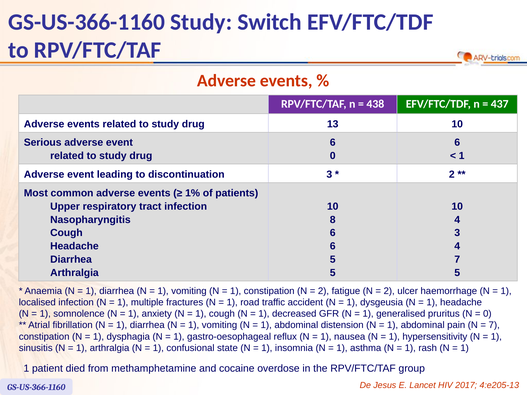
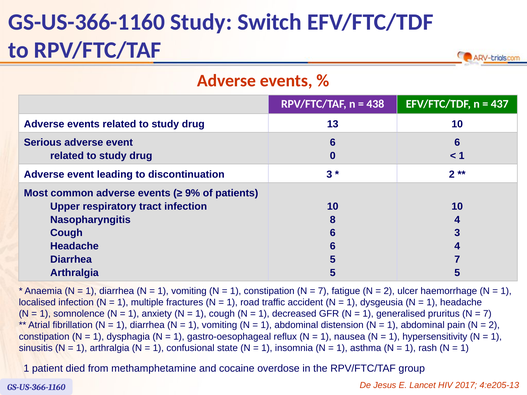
1%: 1% -> 9%
2 at (324, 291): 2 -> 7
0 at (487, 314): 0 -> 7
7 at (494, 325): 7 -> 2
